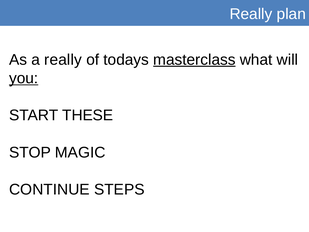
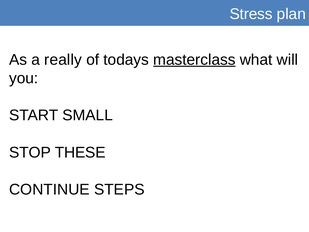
Really at (251, 14): Really -> Stress
you underline: present -> none
THESE: THESE -> SMALL
MAGIC: MAGIC -> THESE
